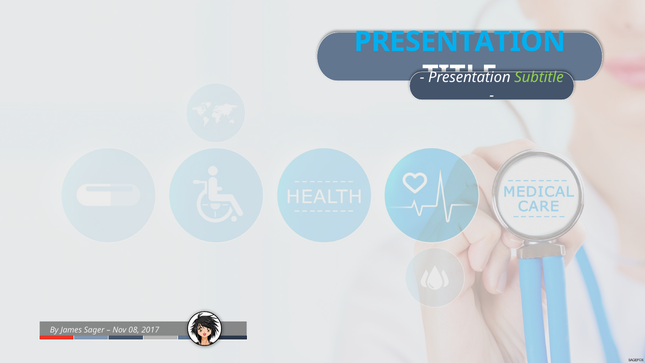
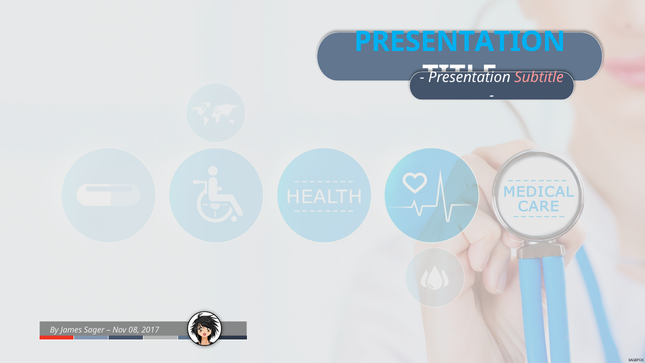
Subtitle colour: light green -> pink
